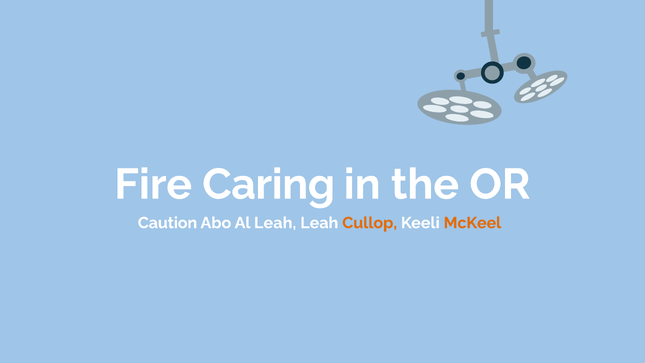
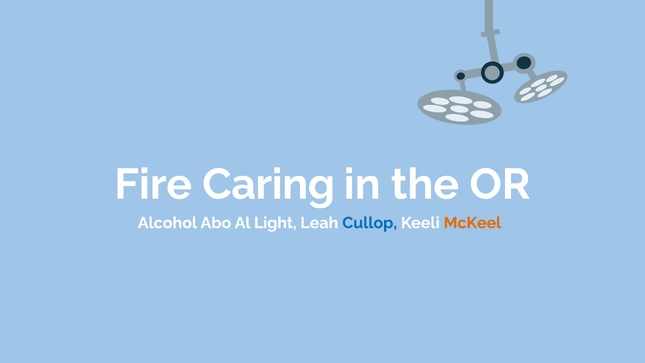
Caution: Caution -> Alcohol
Al Leah: Leah -> Light
Cullop colour: orange -> blue
